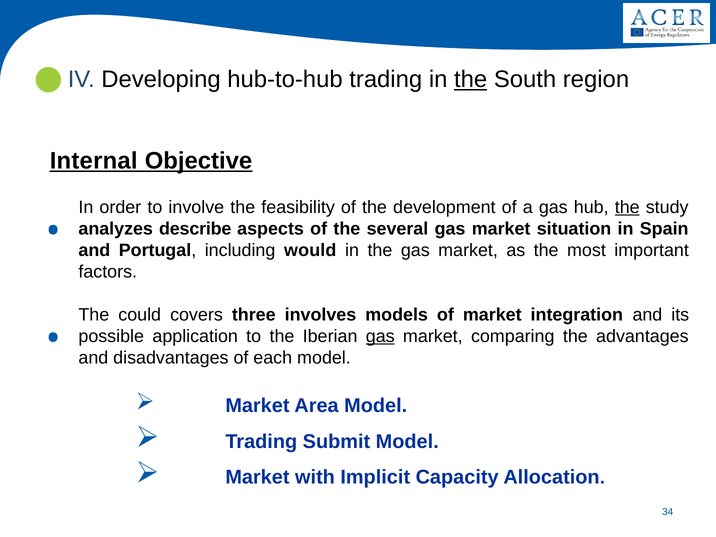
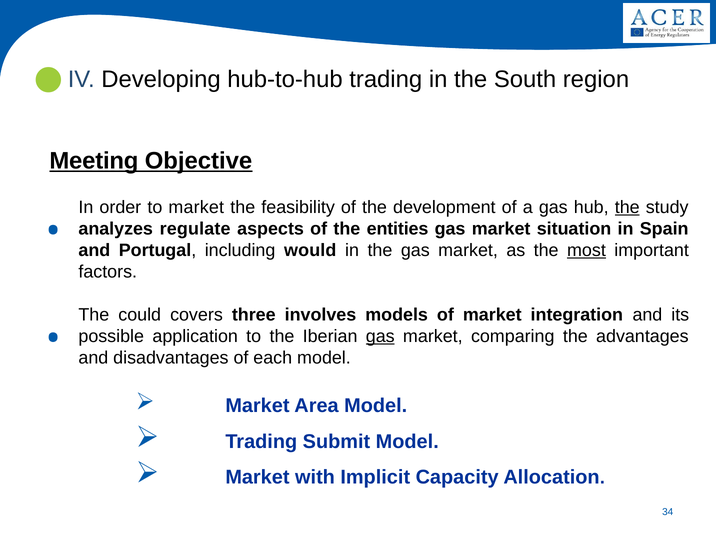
the at (471, 79) underline: present -> none
Internal: Internal -> Meeting
to involve: involve -> market
describe: describe -> regulate
several: several -> entities
most underline: none -> present
